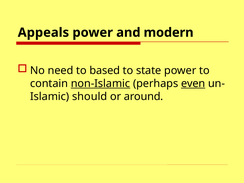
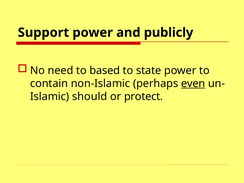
Appeals: Appeals -> Support
modern: modern -> publicly
non-Islamic underline: present -> none
around: around -> protect
